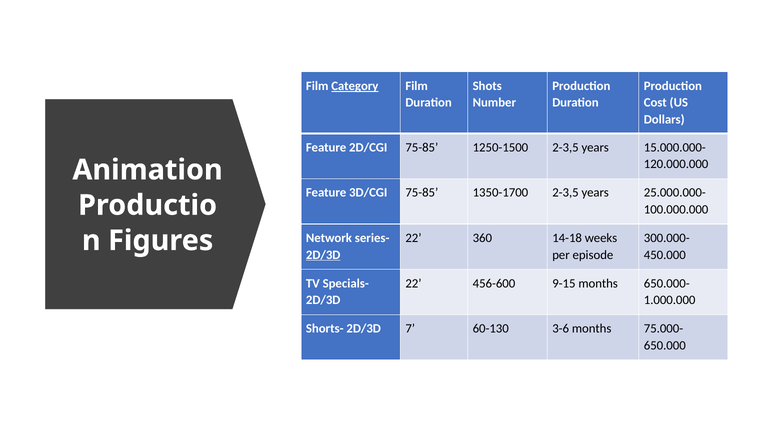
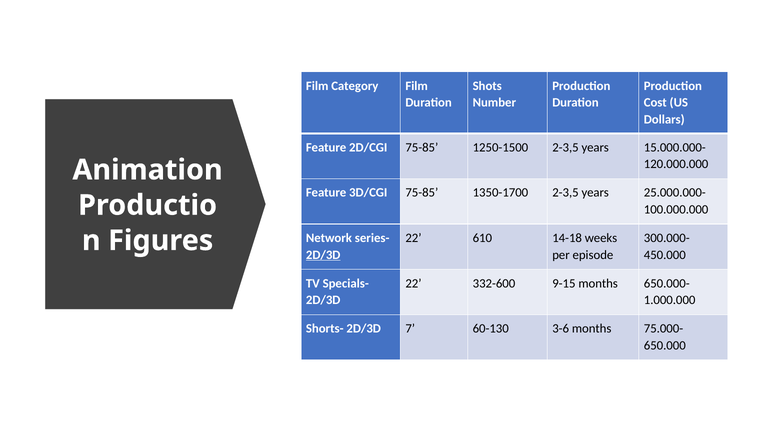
Category underline: present -> none
360: 360 -> 610
456-600: 456-600 -> 332-600
